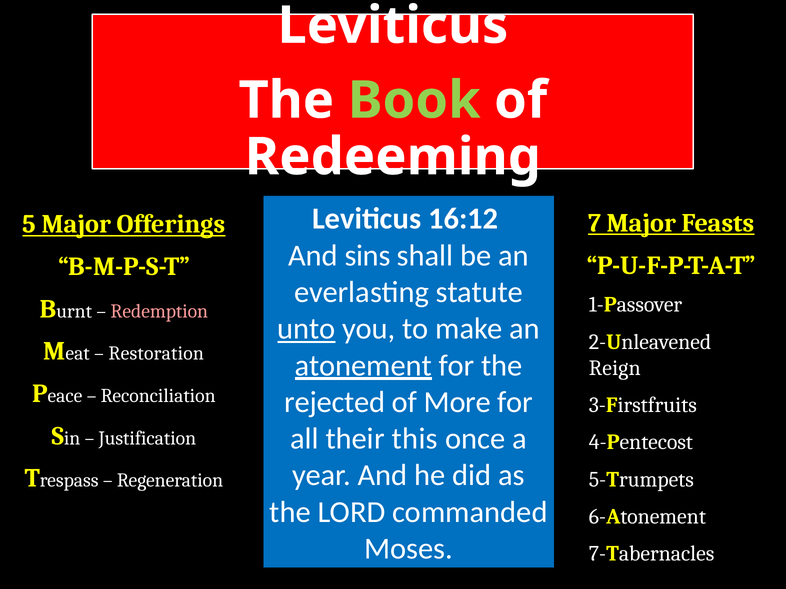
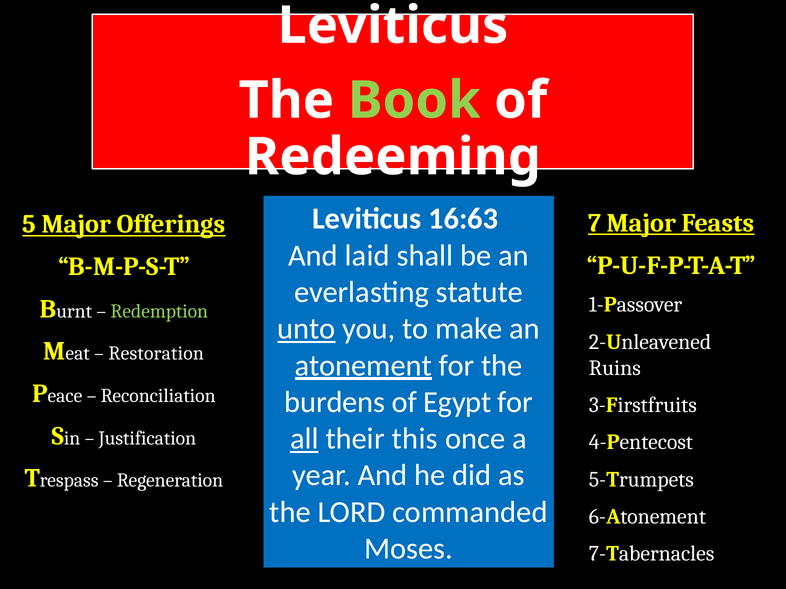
16:12: 16:12 -> 16:63
sins: sins -> laid
Redemption colour: pink -> light green
Reign: Reign -> Ruins
rejected: rejected -> burdens
More: More -> Egypt
all underline: none -> present
